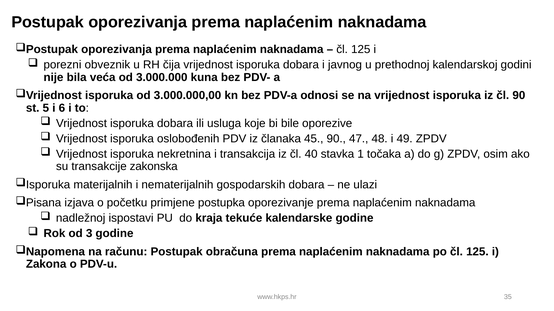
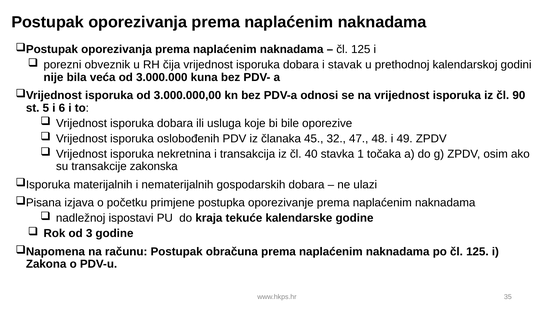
javnog: javnog -> stavak
90: 90 -> 32
